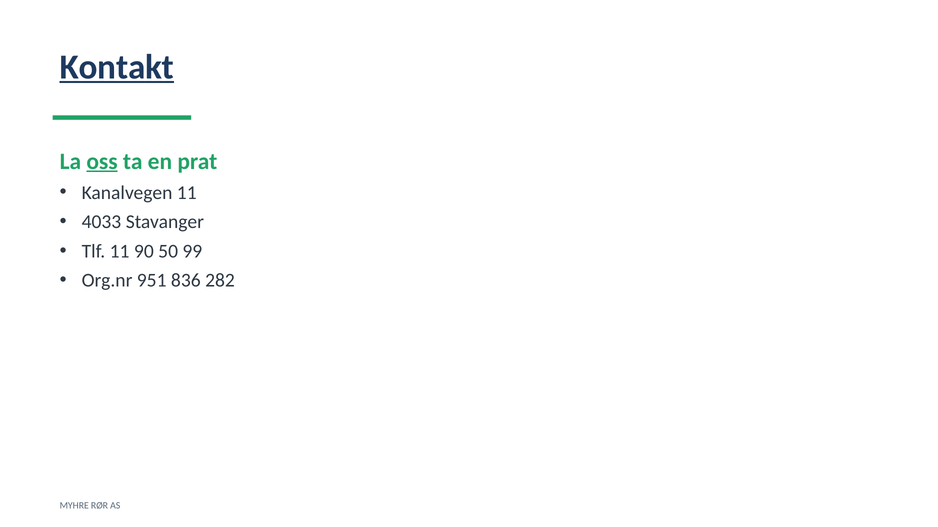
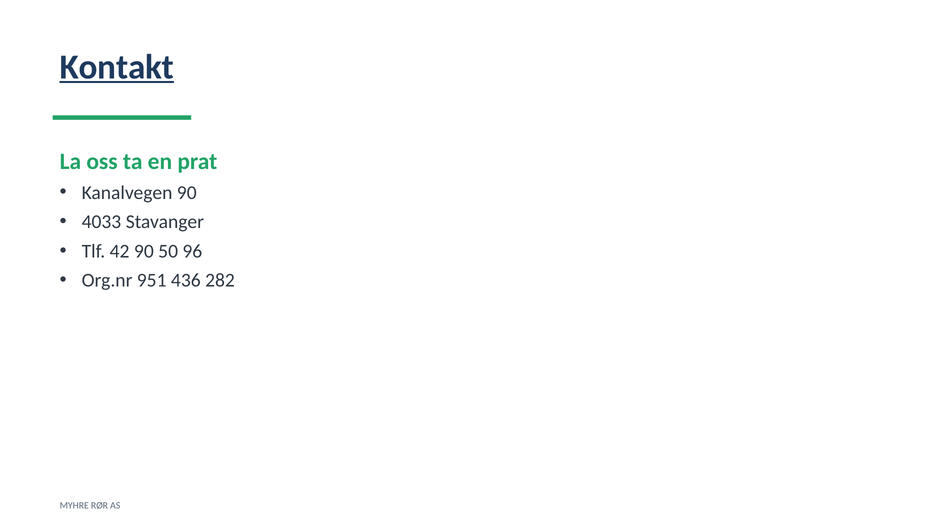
oss underline: present -> none
Kanalvegen 11: 11 -> 90
Tlf 11: 11 -> 42
99: 99 -> 96
836: 836 -> 436
